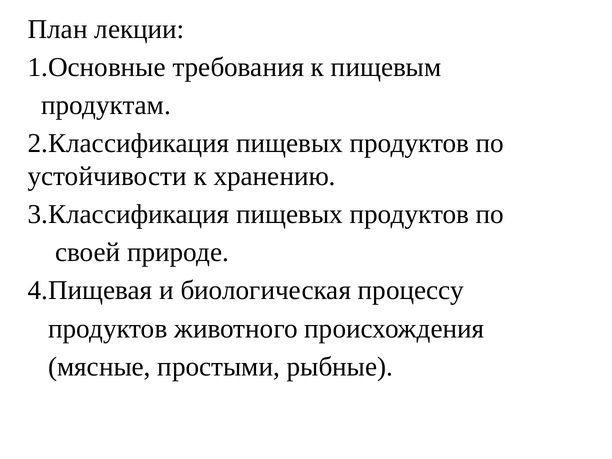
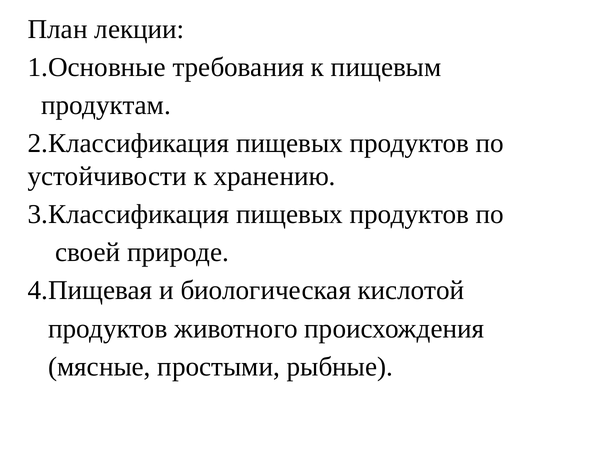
процессу: процессу -> кислотой
